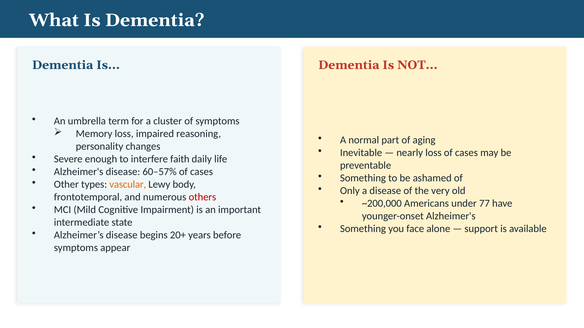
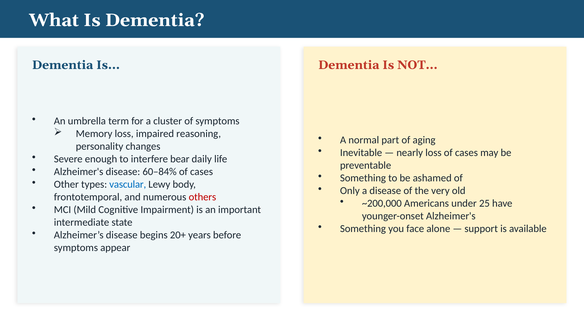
faith: faith -> bear
60–57%: 60–57% -> 60–84%
vascular colour: orange -> blue
77: 77 -> 25
